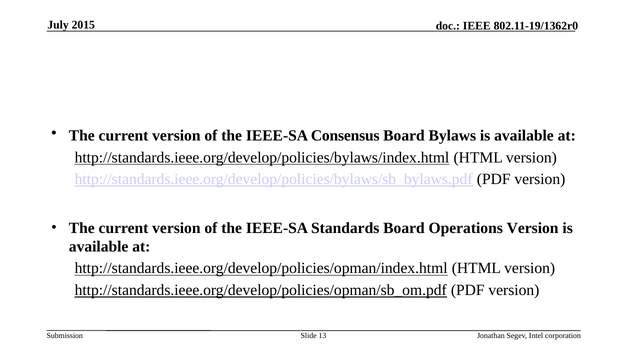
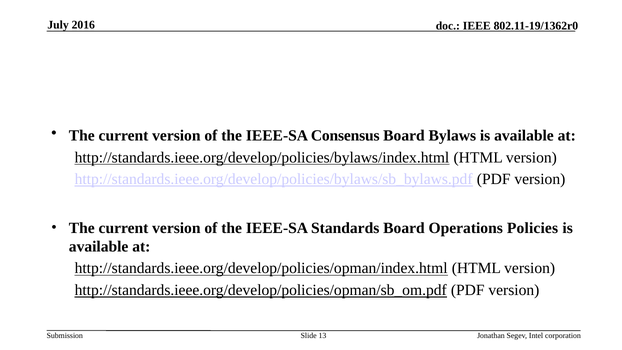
2015: 2015 -> 2016
Operations Version: Version -> Policies
